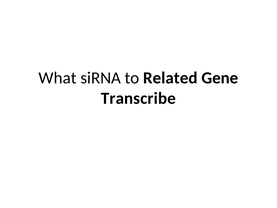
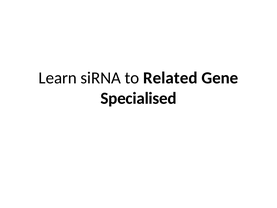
What: What -> Learn
Transcribe: Transcribe -> Specialised
